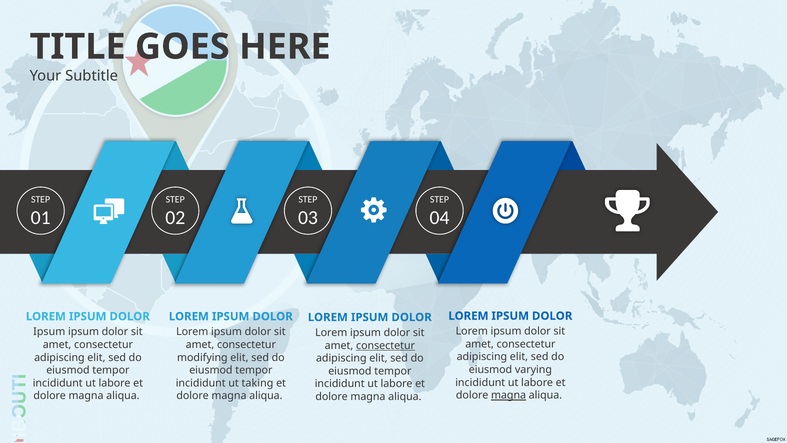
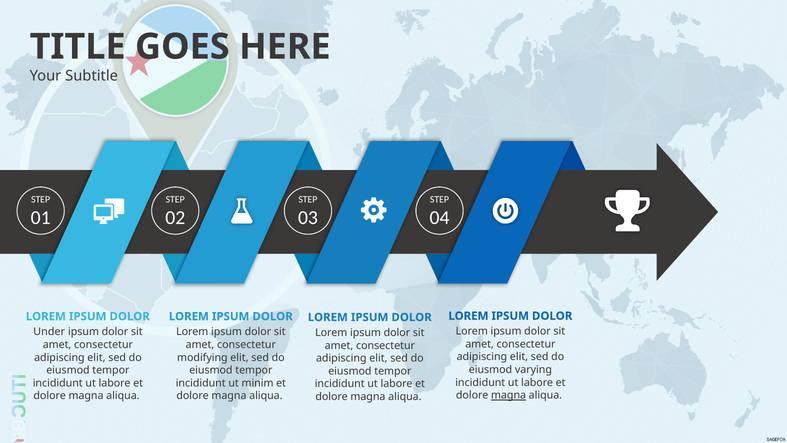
Ipsum at (49, 332): Ipsum -> Under
consectetur at (386, 345) underline: present -> none
taking: taking -> minim
